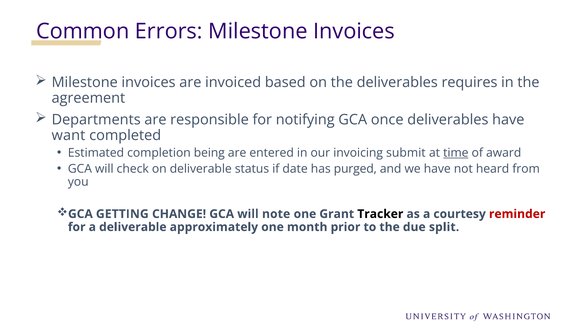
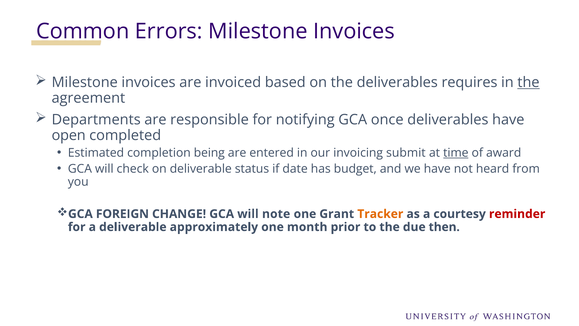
the at (528, 82) underline: none -> present
want: want -> open
purged: purged -> budget
GETTING: GETTING -> FOREIGN
Tracker colour: black -> orange
split: split -> then
